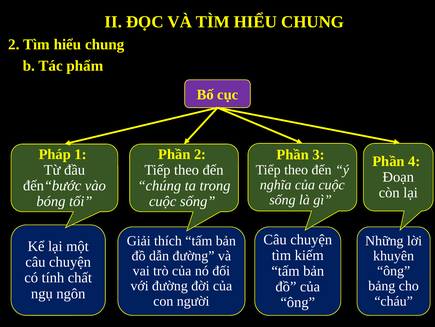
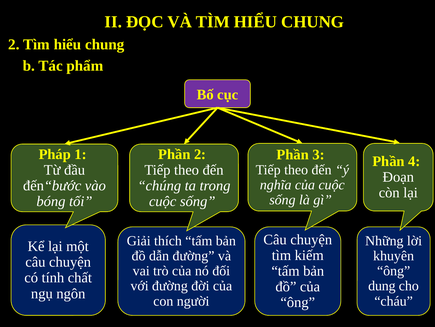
bảng: bảng -> dung
